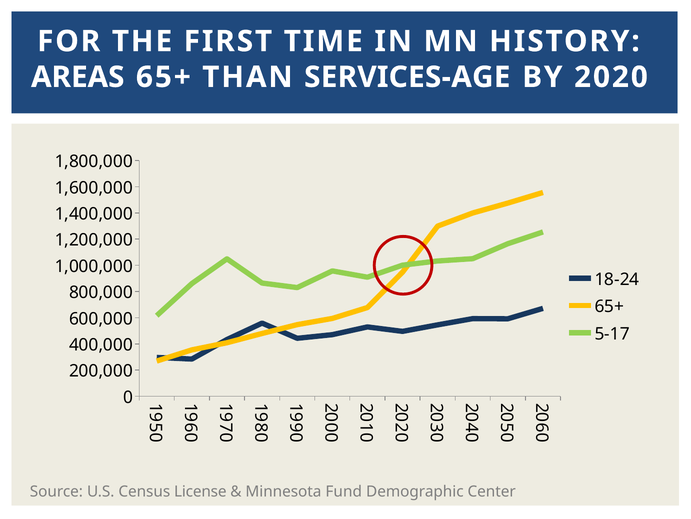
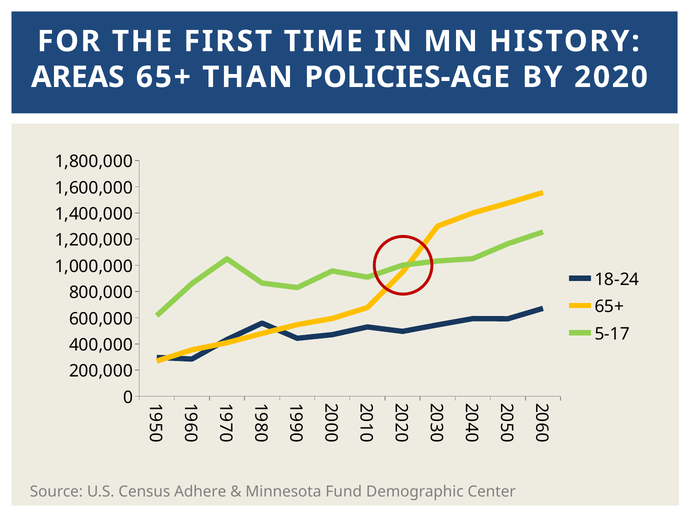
SERVICES-AGE: SERVICES-AGE -> POLICIES-AGE
License: License -> Adhere
